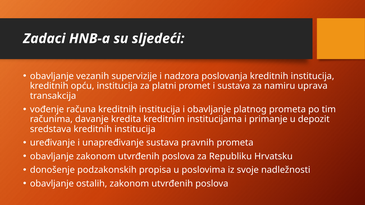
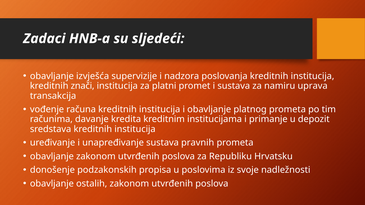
vezanih: vezanih -> izvješća
opću: opću -> znači
